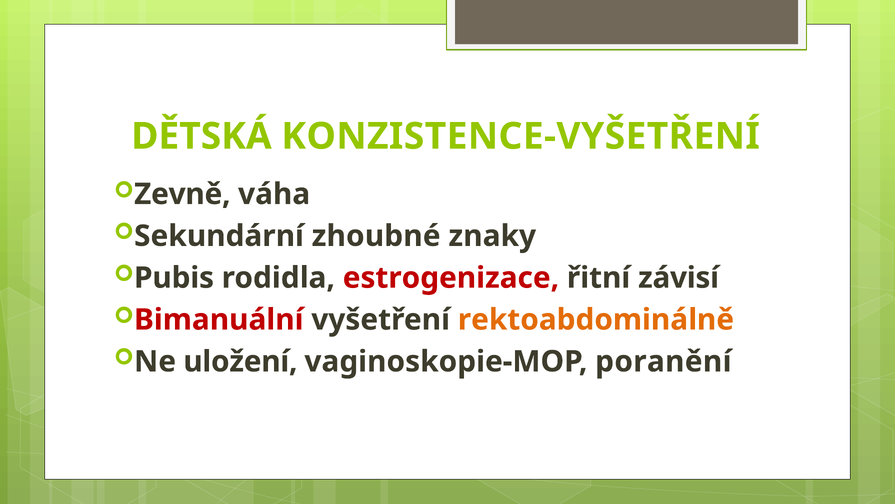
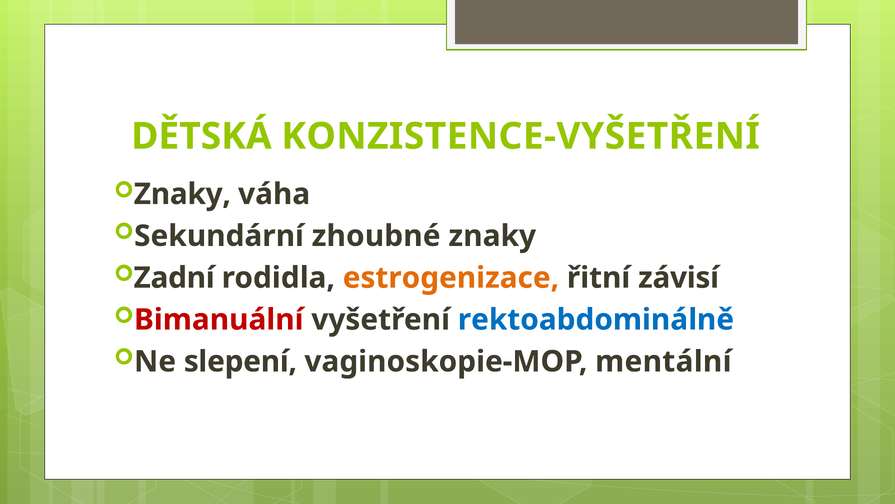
Zevně at (182, 194): Zevně -> Znaky
Pubis: Pubis -> Zadní
estrogenizace colour: red -> orange
rektoabdominálně colour: orange -> blue
uložení: uložení -> slepení
poranění: poranění -> mentální
